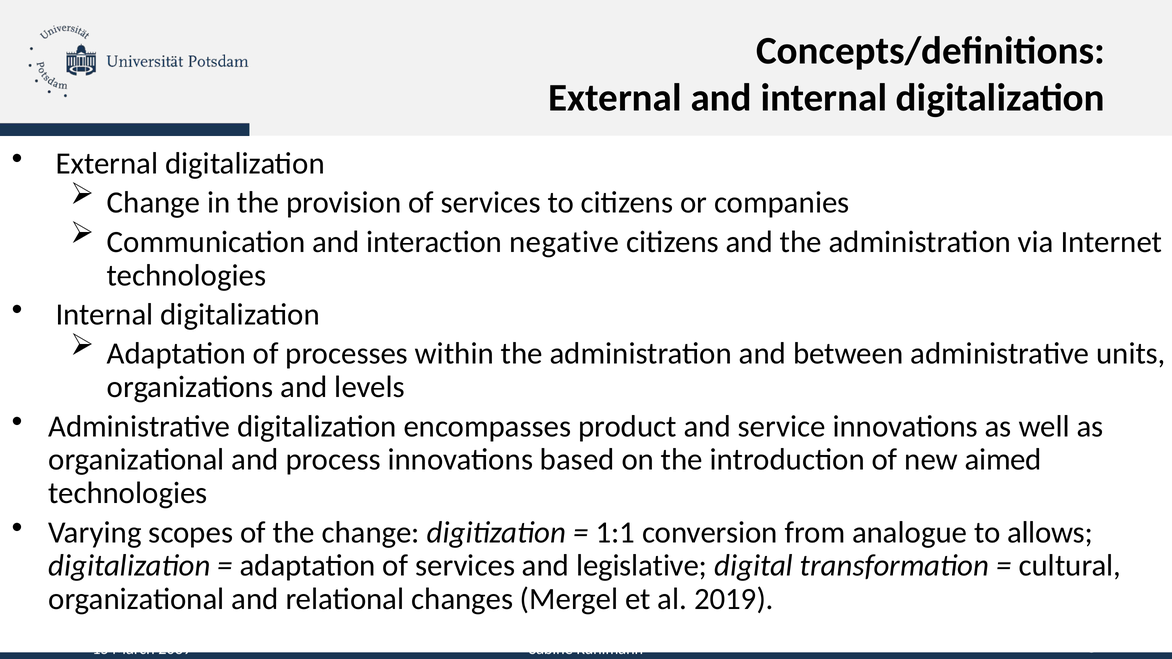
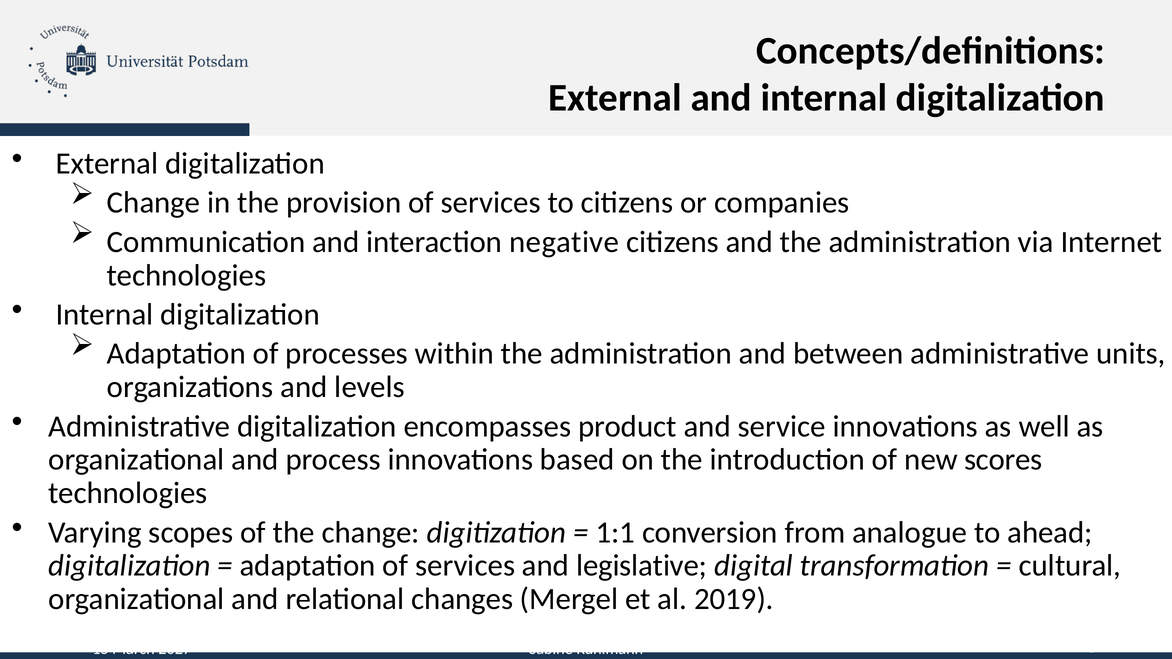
aimed: aimed -> scores
allows: allows -> ahead
2039: 2039 -> 2027
